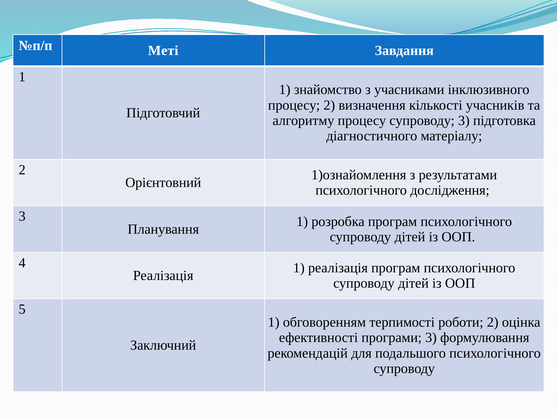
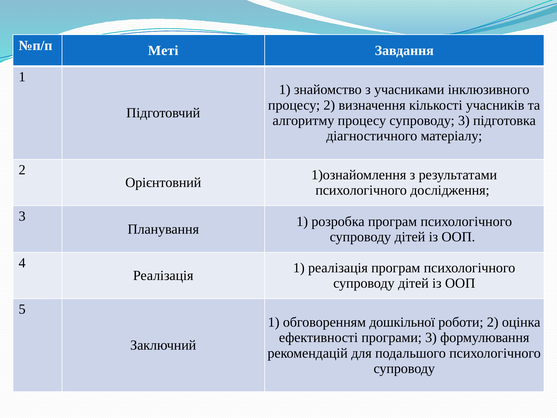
терпимості: терпимості -> дошкільної
